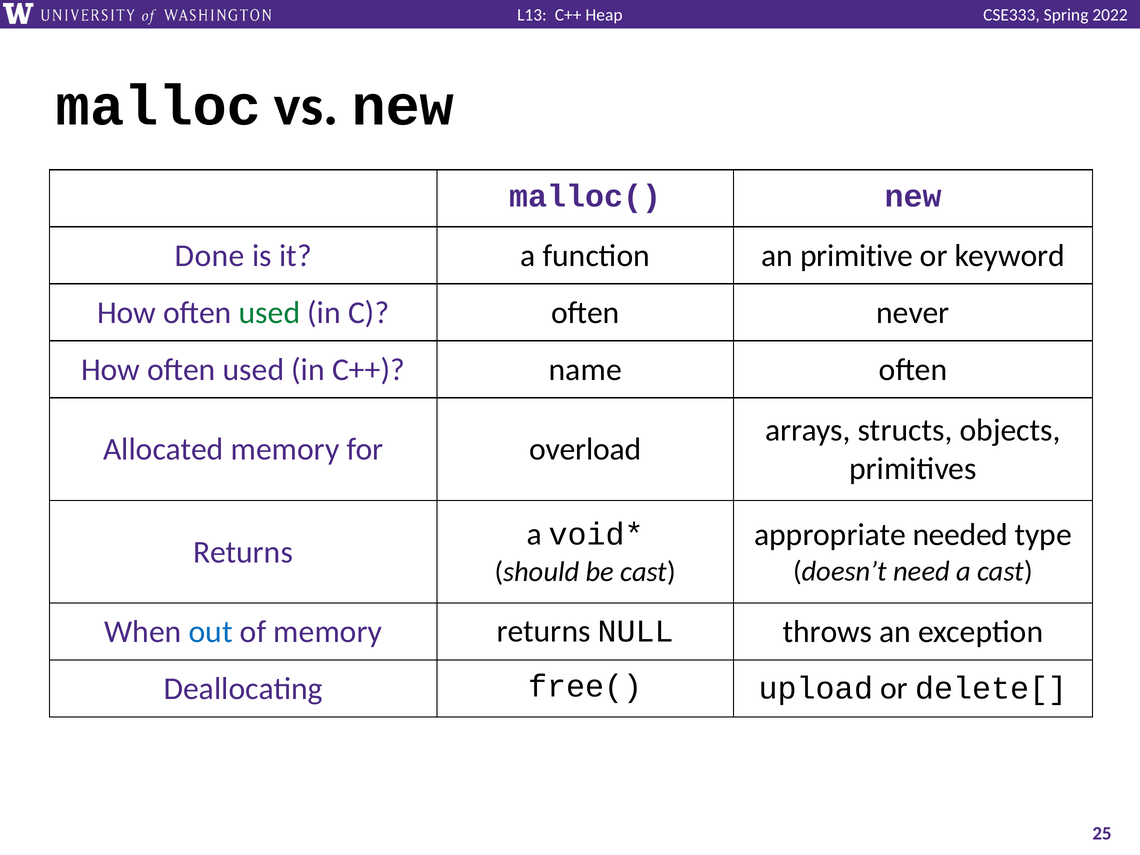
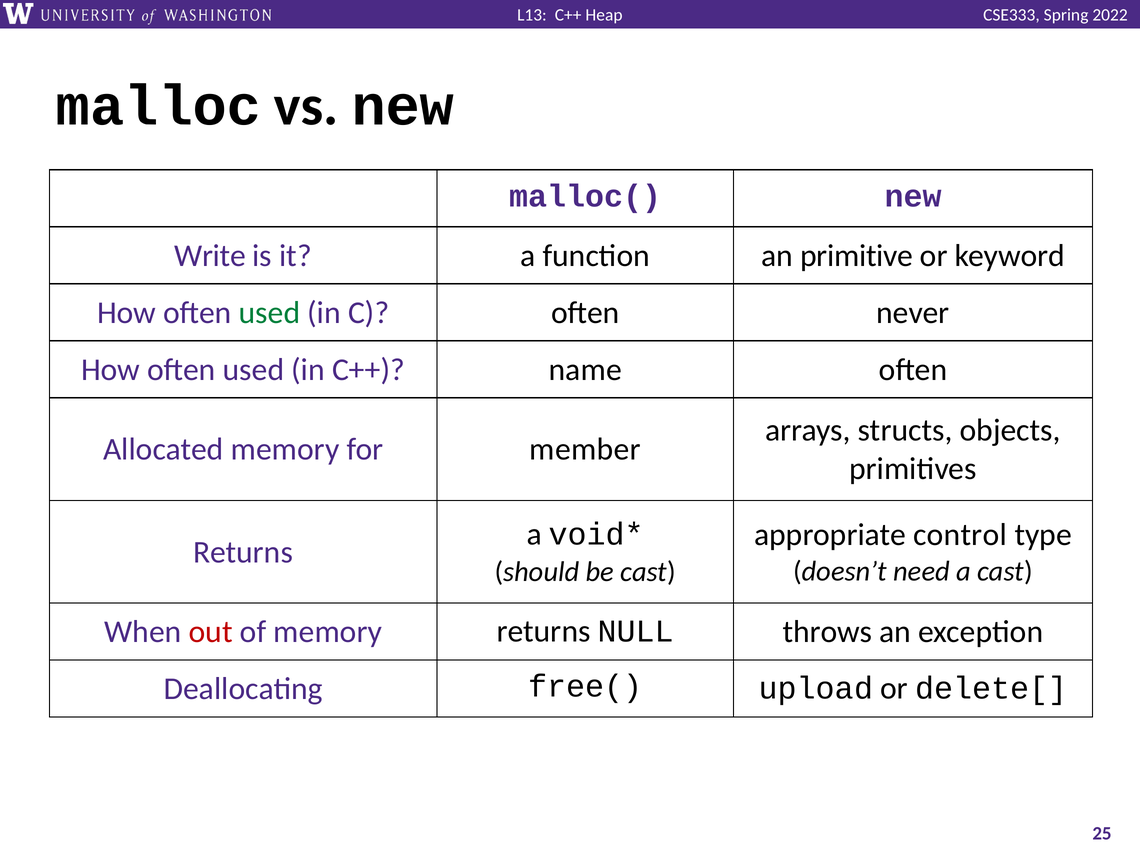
Done: Done -> Write
overload: overload -> member
needed: needed -> control
out colour: blue -> red
